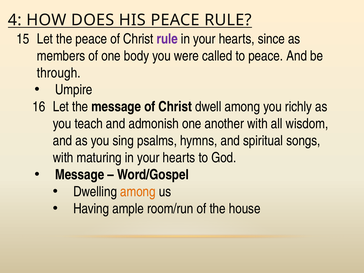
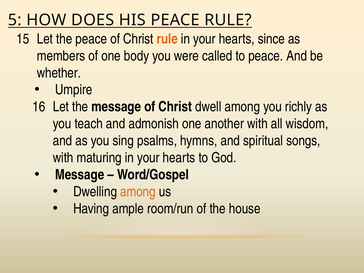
4: 4 -> 5
rule at (167, 39) colour: purple -> orange
through: through -> whether
